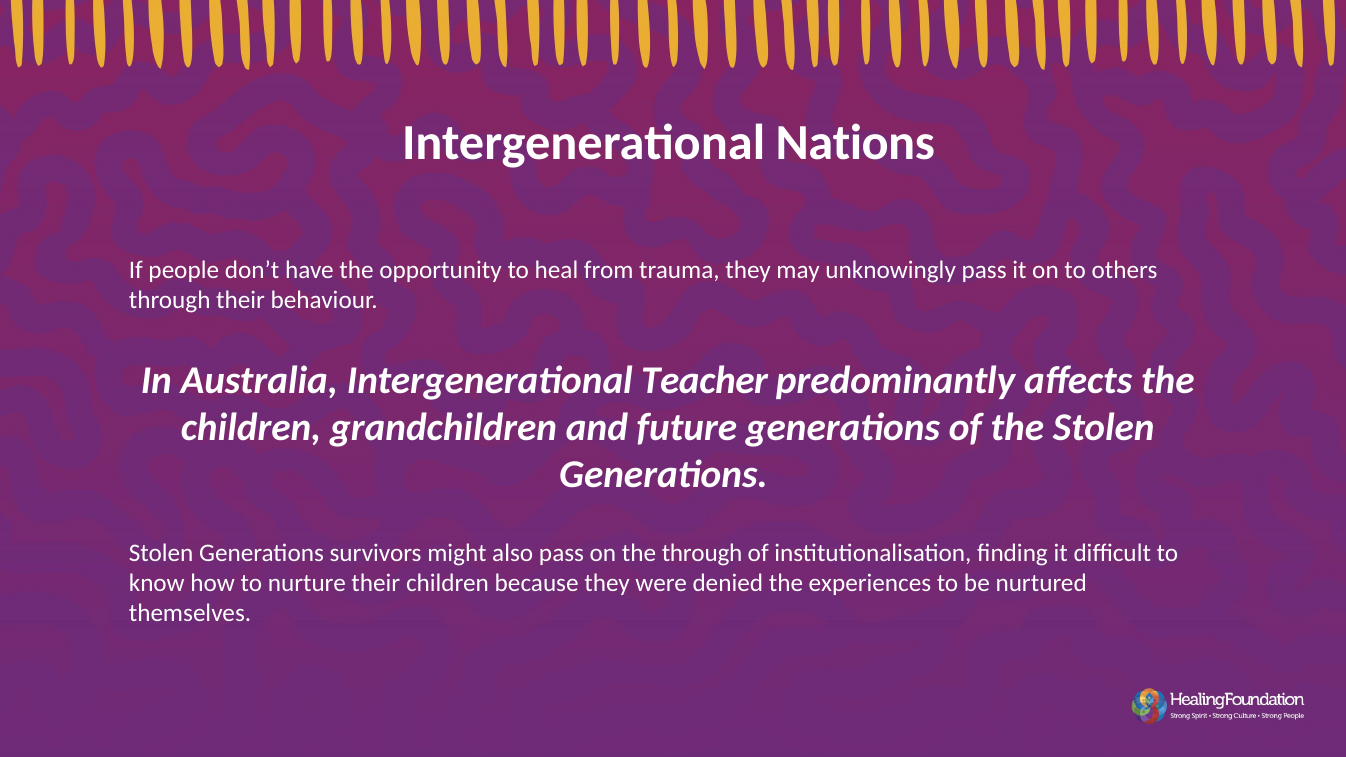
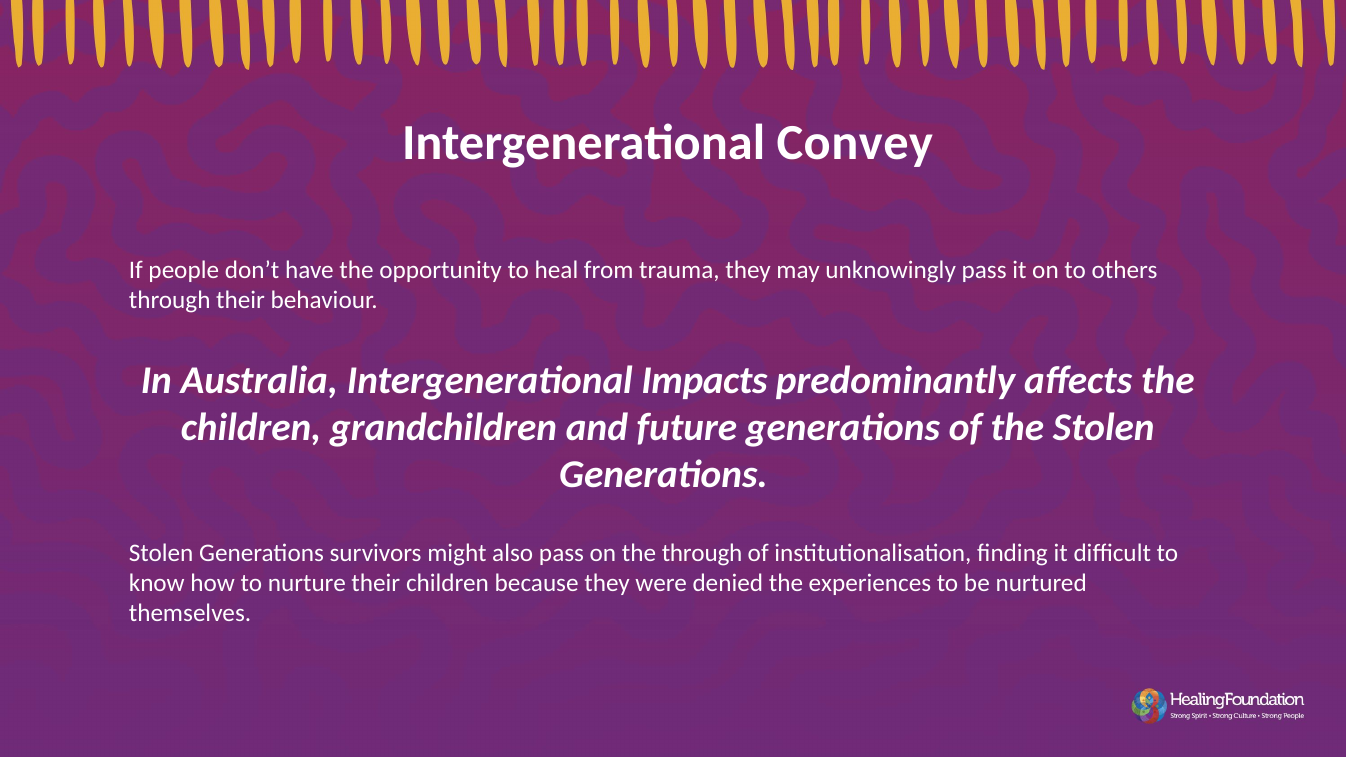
Nations: Nations -> Convey
Teacher: Teacher -> Impacts
